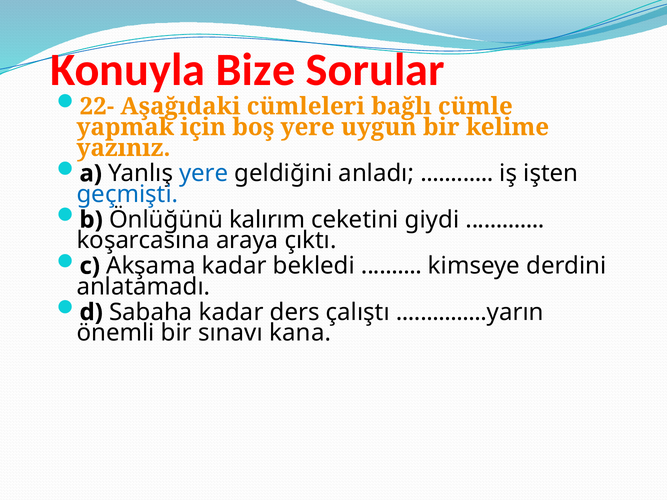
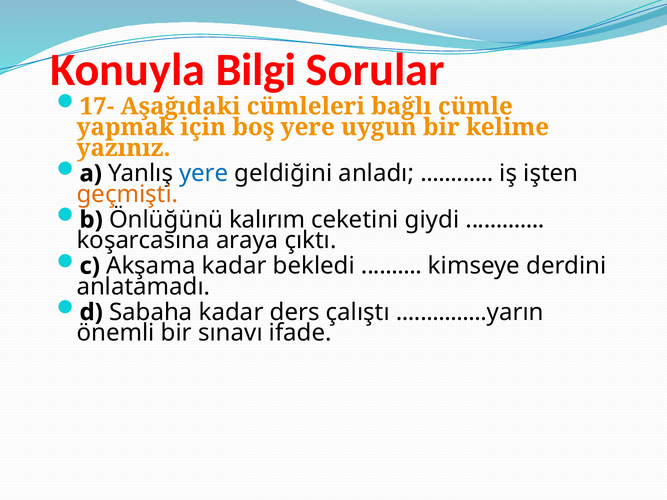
Bize: Bize -> Bilgi
22-: 22- -> 17-
geçmişti colour: blue -> orange
kana: kana -> ifade
